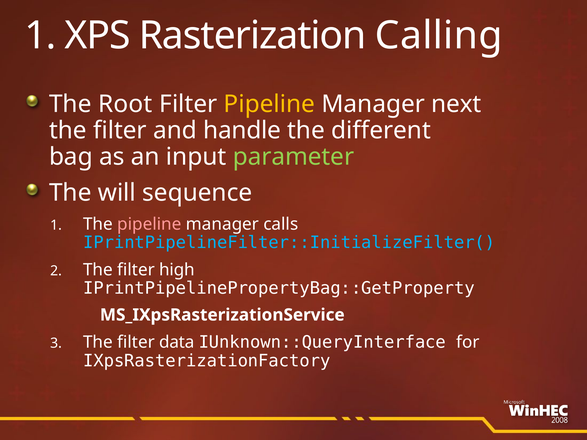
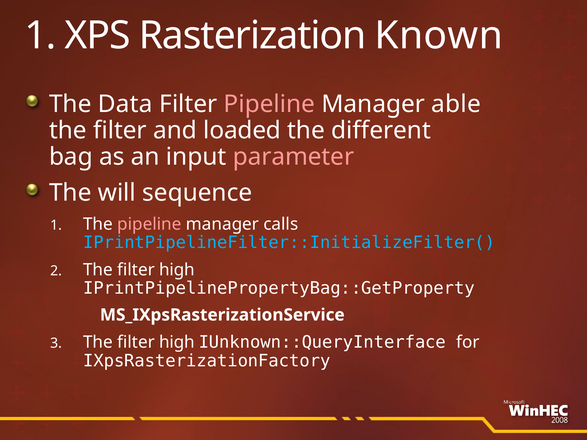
Calling: Calling -> Known
Root: Root -> Data
Pipeline at (269, 104) colour: yellow -> pink
next: next -> able
handle: handle -> loaded
parameter colour: light green -> pink
data at (177, 342): data -> high
